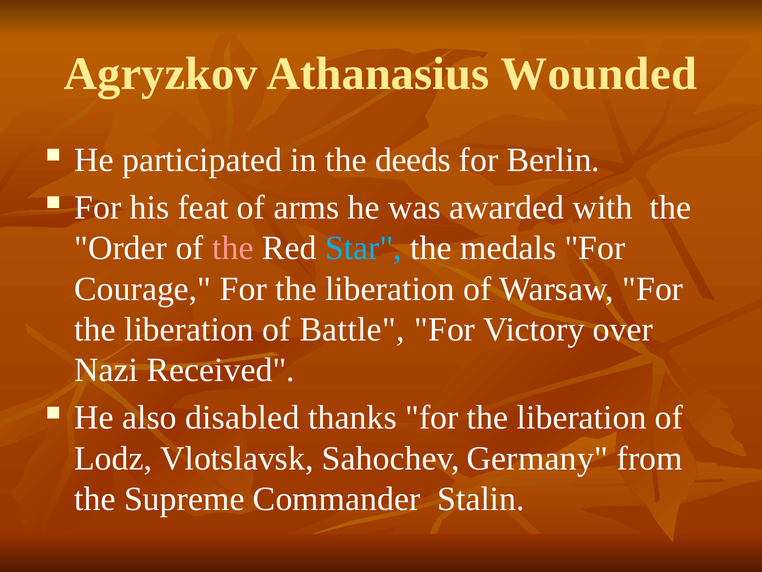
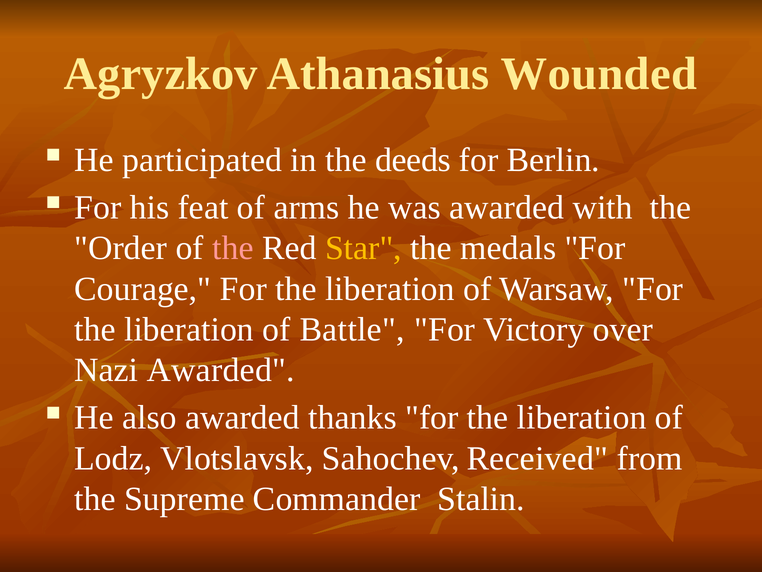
Star colour: light blue -> yellow
Nazi Received: Received -> Awarded
also disabled: disabled -> awarded
Germany: Germany -> Received
